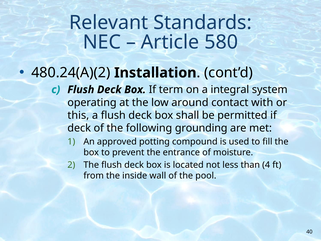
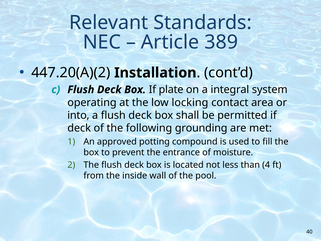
580: 580 -> 389
480.24(A)(2: 480.24(A)(2 -> 447.20(A)(2
term: term -> plate
around: around -> locking
with: with -> area
this: this -> into
